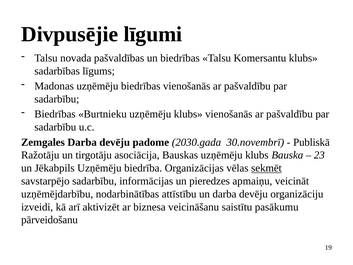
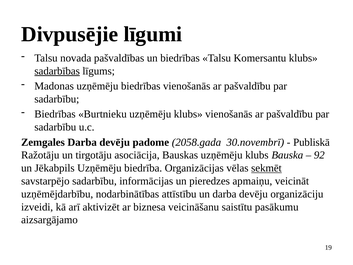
sadarbības underline: none -> present
2030.gada: 2030.gada -> 2058.gada
23: 23 -> 92
pārveidošanu: pārveidošanu -> aizsargājamo
